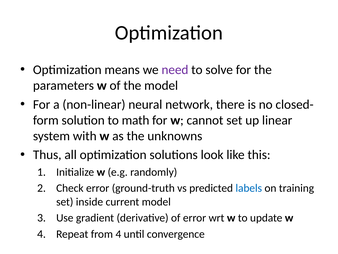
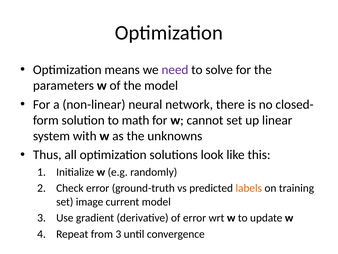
labels colour: blue -> orange
inside: inside -> image
from 4: 4 -> 3
